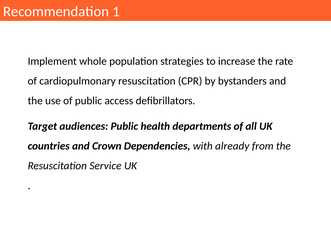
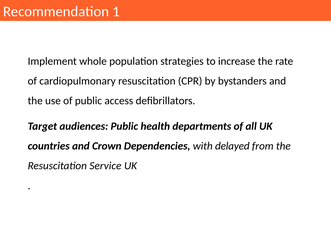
already: already -> delayed
